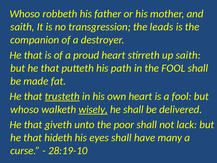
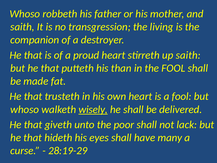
leads: leads -> living
path: path -> than
trusteth underline: present -> none
28:19-10: 28:19-10 -> 28:19-29
